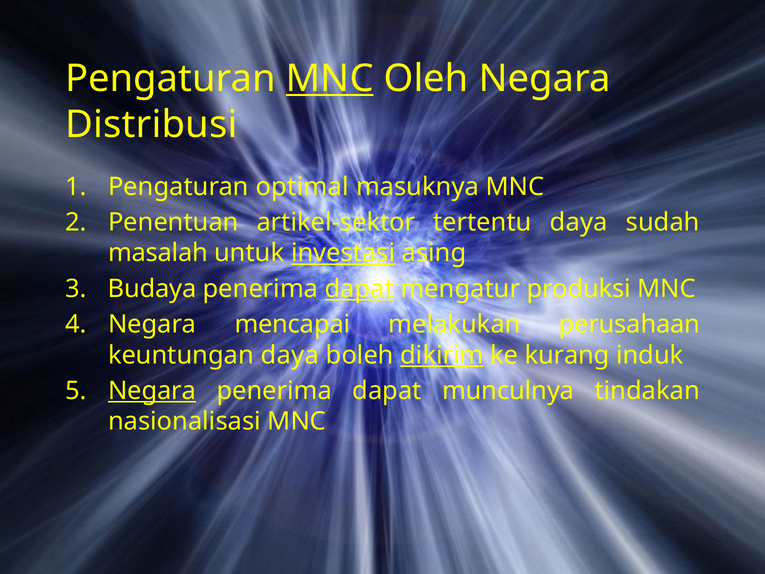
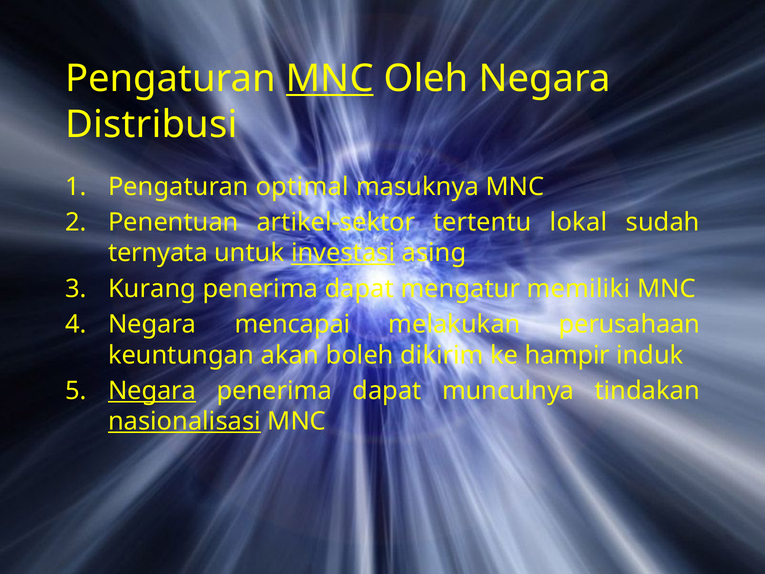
tertentu daya: daya -> lokal
masalah: masalah -> ternyata
Budaya: Budaya -> Kurang
dapat at (359, 289) underline: present -> none
produksi: produksi -> memiliki
keuntungan daya: daya -> akan
dikirim underline: present -> none
kurang: kurang -> hampir
nasionalisasi underline: none -> present
